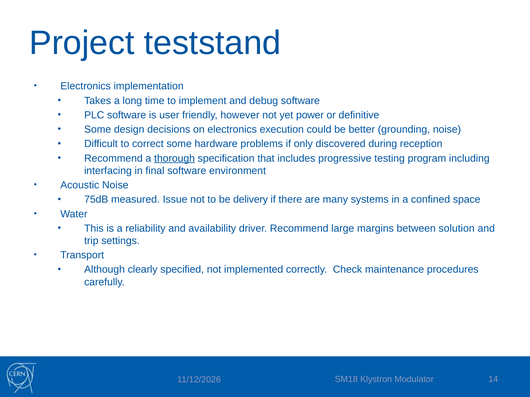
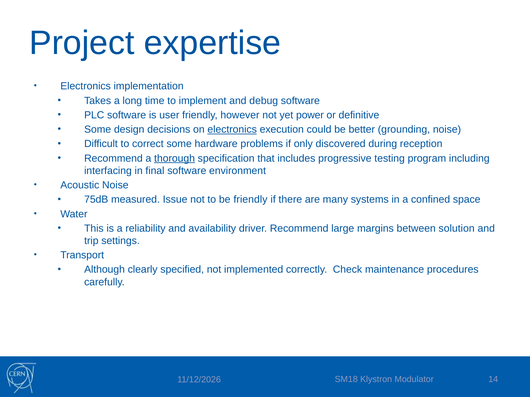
teststand: teststand -> expertise
electronics at (232, 130) underline: none -> present
be delivery: delivery -> friendly
